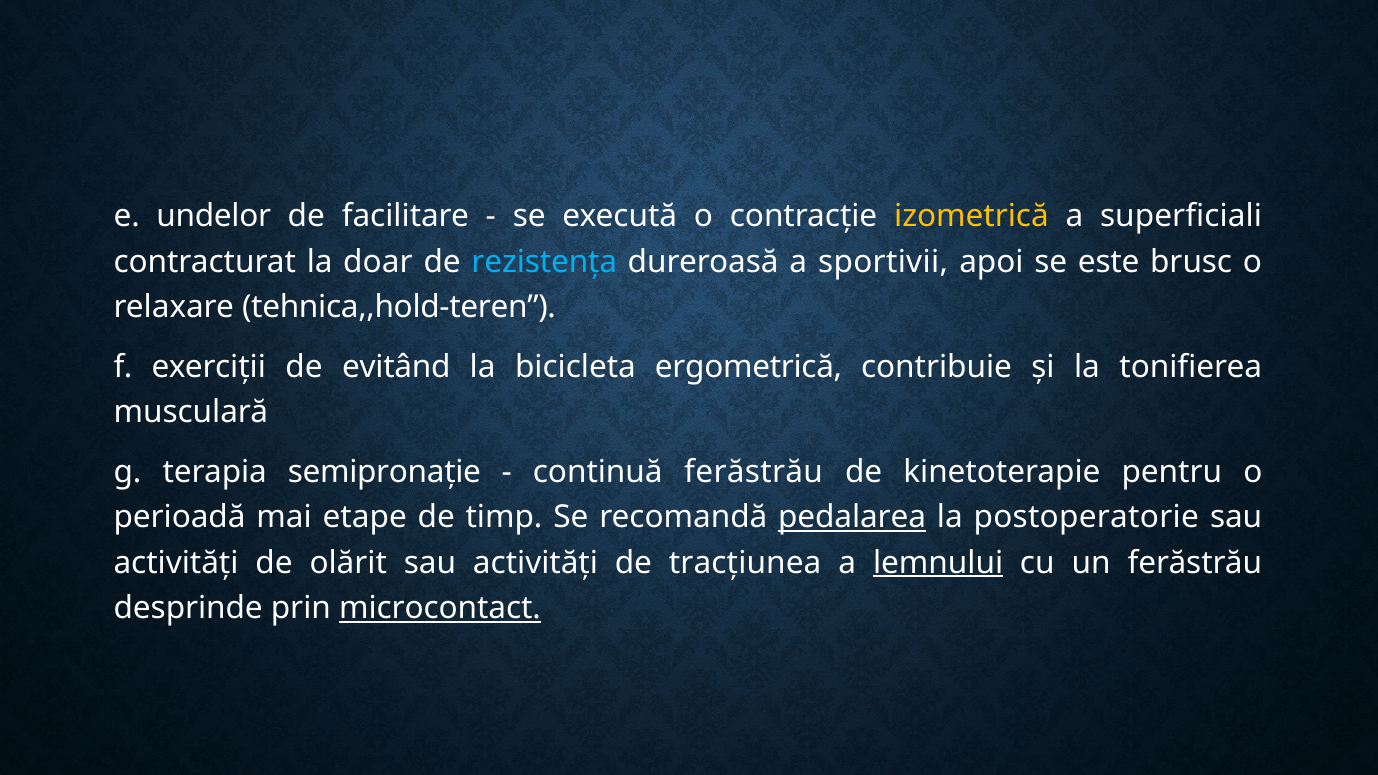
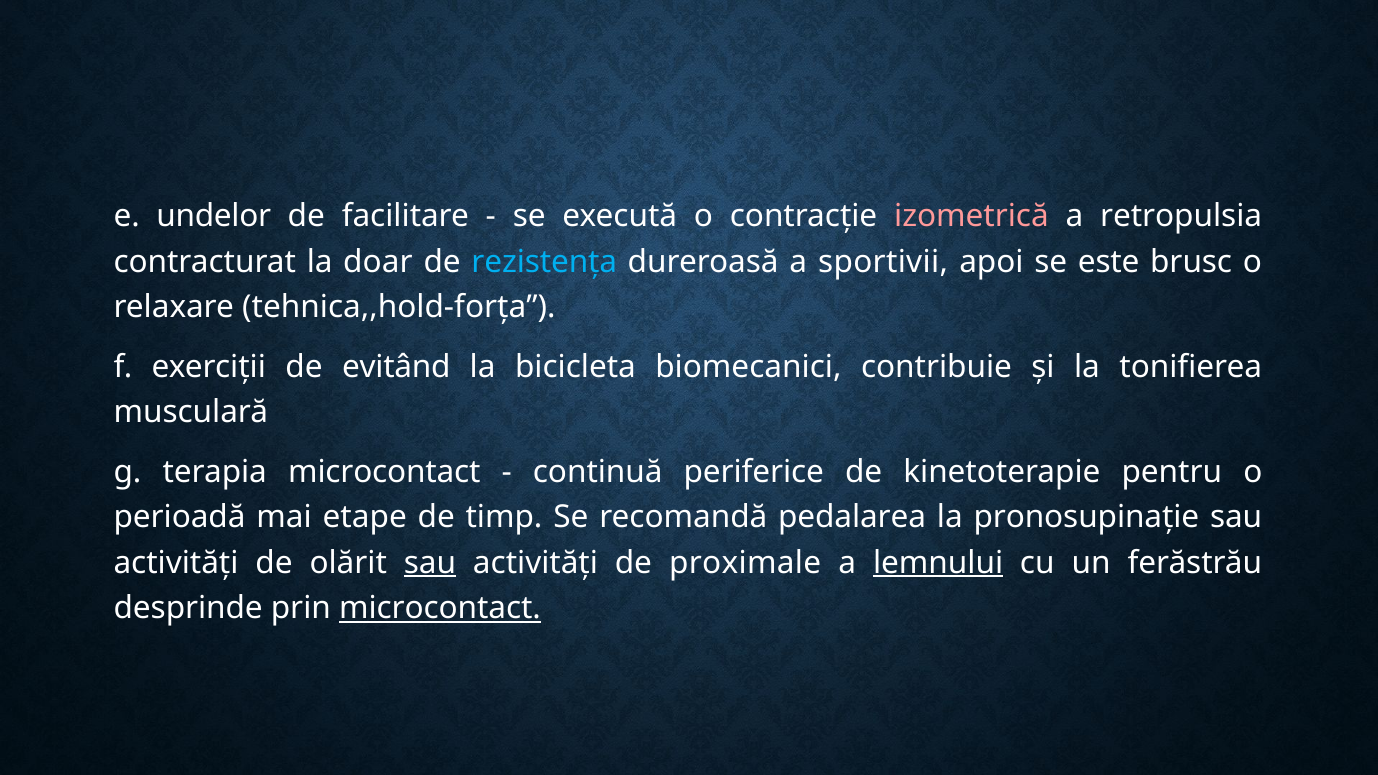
izometrică colour: yellow -> pink
superficiali: superficiali -> retropulsia
tehnica,,hold-teren: tehnica,,hold-teren -> tehnica,,hold-forța
ergometrică: ergometrică -> biomecanici
terapia semipronație: semipronație -> microcontact
continuă ferăstrău: ferăstrău -> periferice
pedalarea underline: present -> none
postoperatorie: postoperatorie -> pronosupinație
sau at (430, 563) underline: none -> present
tracțiunea: tracțiunea -> proximale
